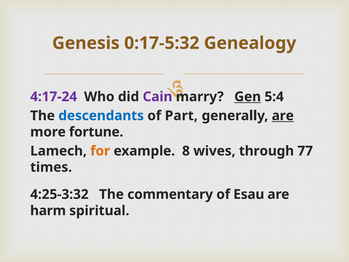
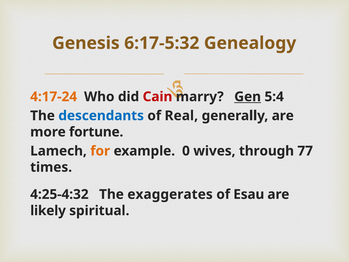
0:17-5:32: 0:17-5:32 -> 6:17-5:32
4:17-24 colour: purple -> orange
Cain colour: purple -> red
Part: Part -> Real
are at (283, 116) underline: present -> none
8: 8 -> 0
4:25-3:32: 4:25-3:32 -> 4:25-4:32
commentary: commentary -> exaggerates
harm: harm -> likely
